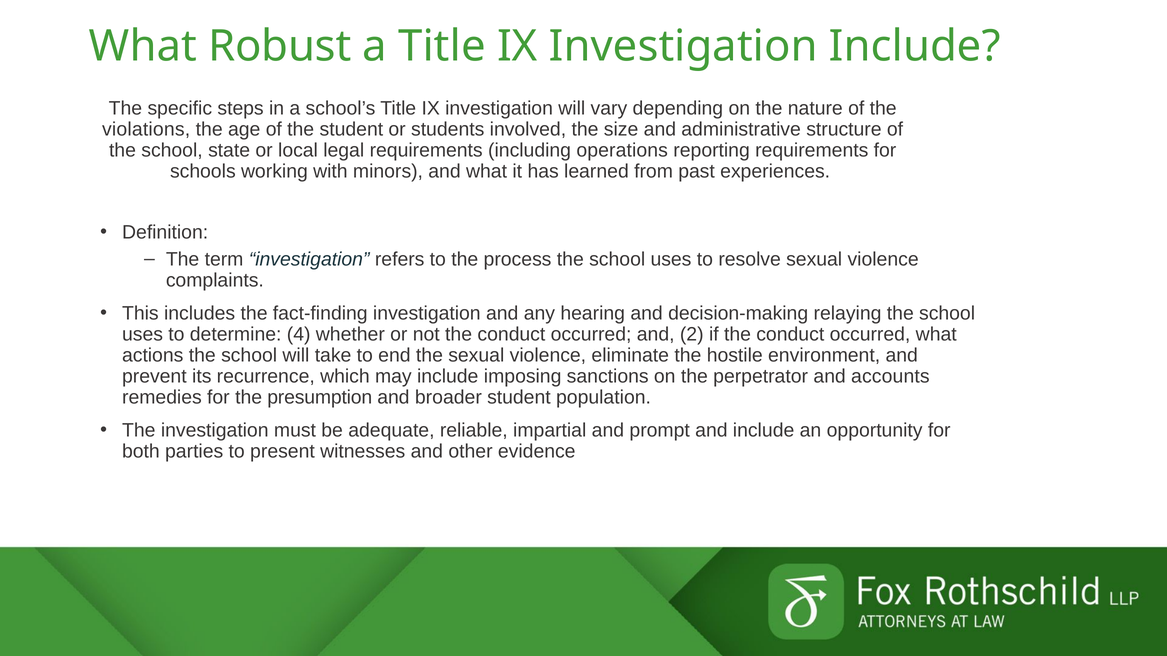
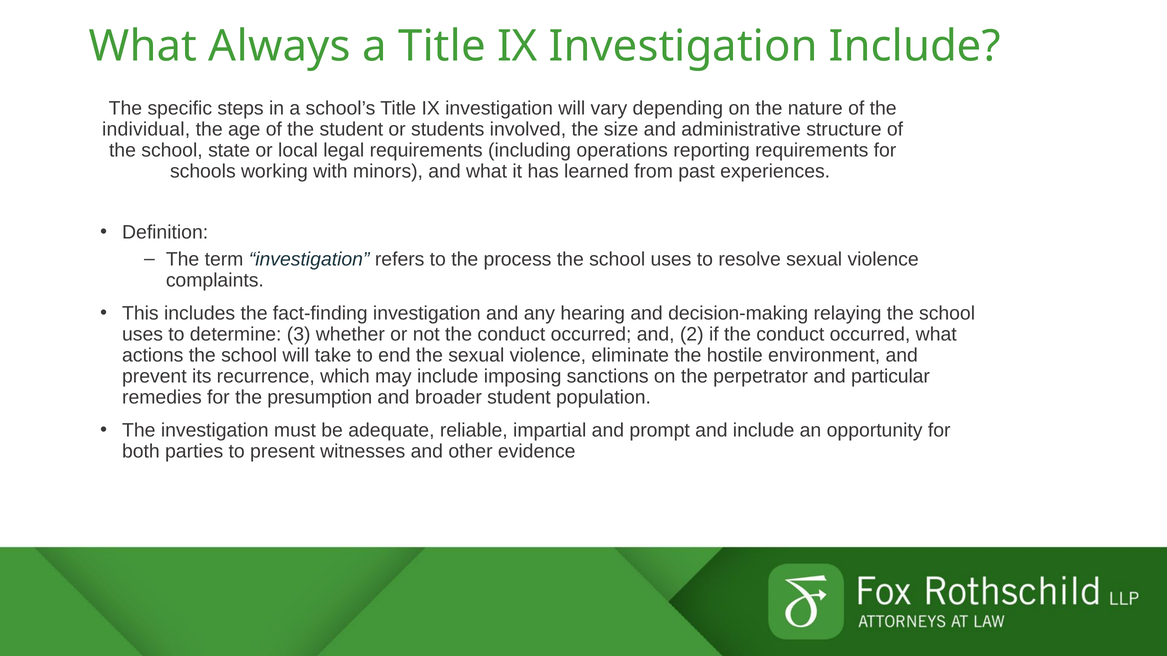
Robust: Robust -> Always
violations: violations -> individual
4: 4 -> 3
accounts: accounts -> particular
